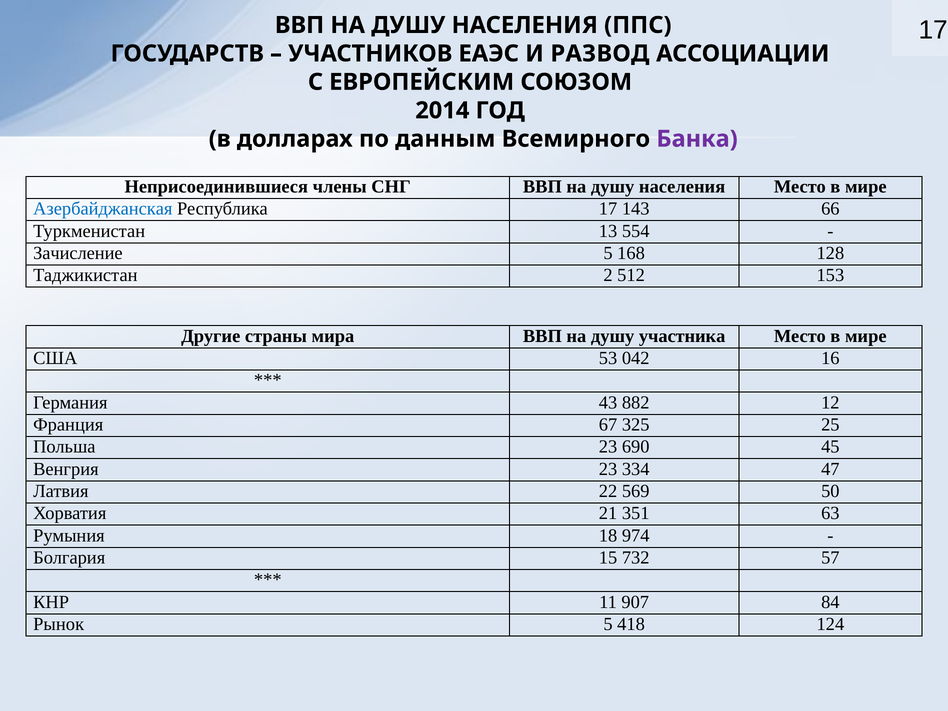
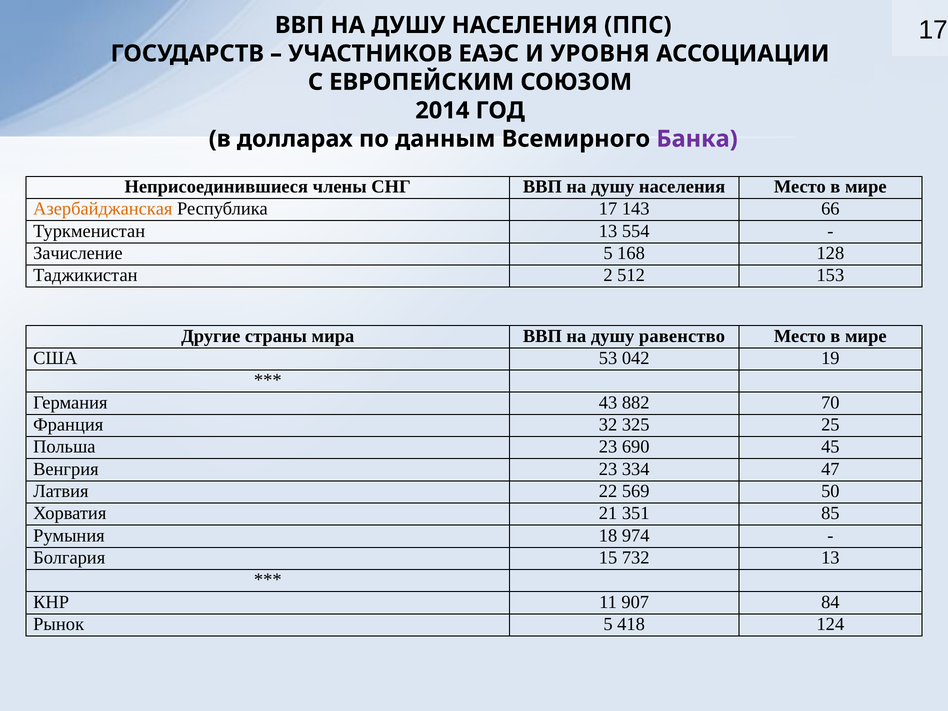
РАЗВОД: РАЗВОД -> УРОВНЯ
Азербайджанская colour: blue -> orange
участника: участника -> равенство
16: 16 -> 19
12: 12 -> 70
67: 67 -> 32
63: 63 -> 85
732 57: 57 -> 13
